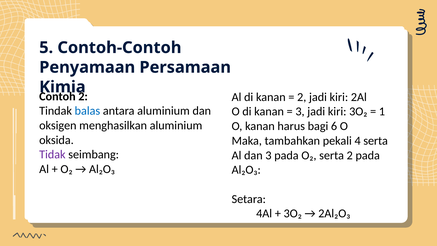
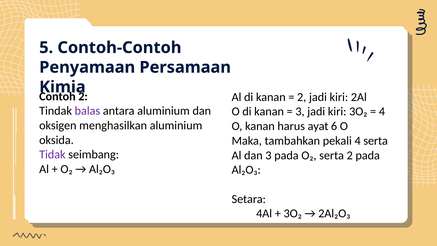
balas colour: blue -> purple
1 at (382, 112): 1 -> 4
bagi: bagi -> ayat
